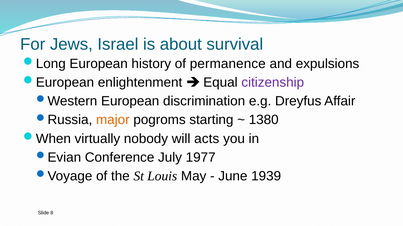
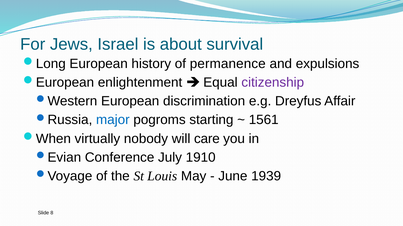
major colour: orange -> blue
1380: 1380 -> 1561
acts: acts -> care
1977: 1977 -> 1910
